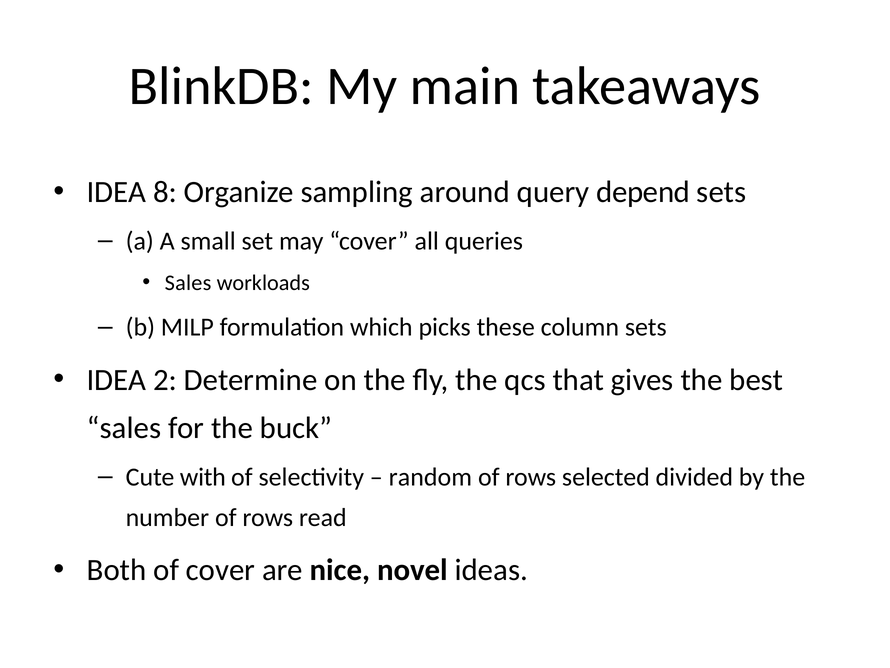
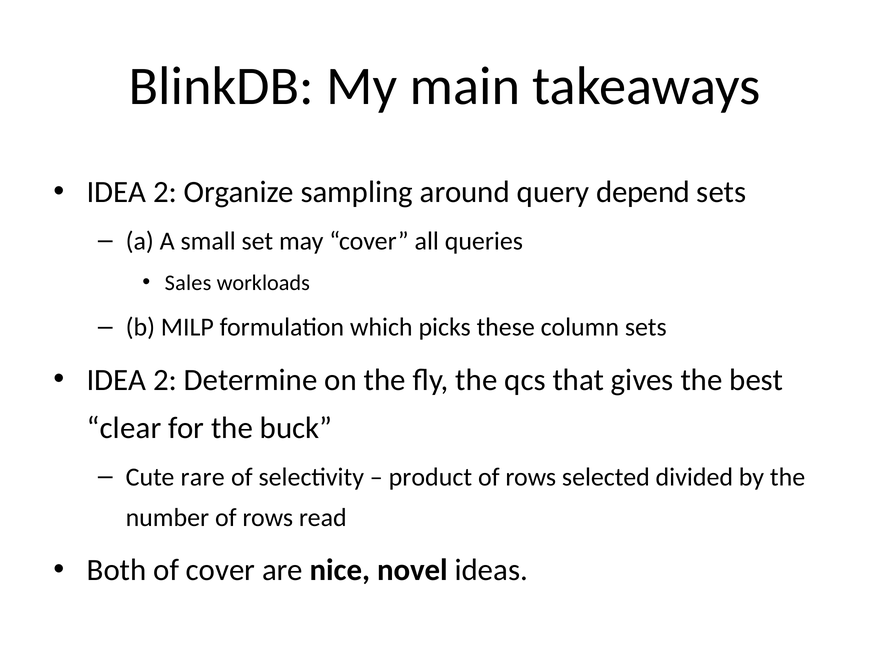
8 at (165, 192): 8 -> 2
sales at (124, 428): sales -> clear
with: with -> rare
random: random -> product
